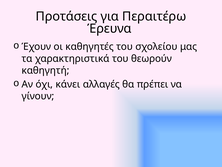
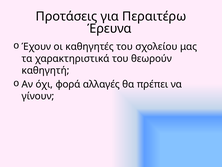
κάνει: κάνει -> φορά
